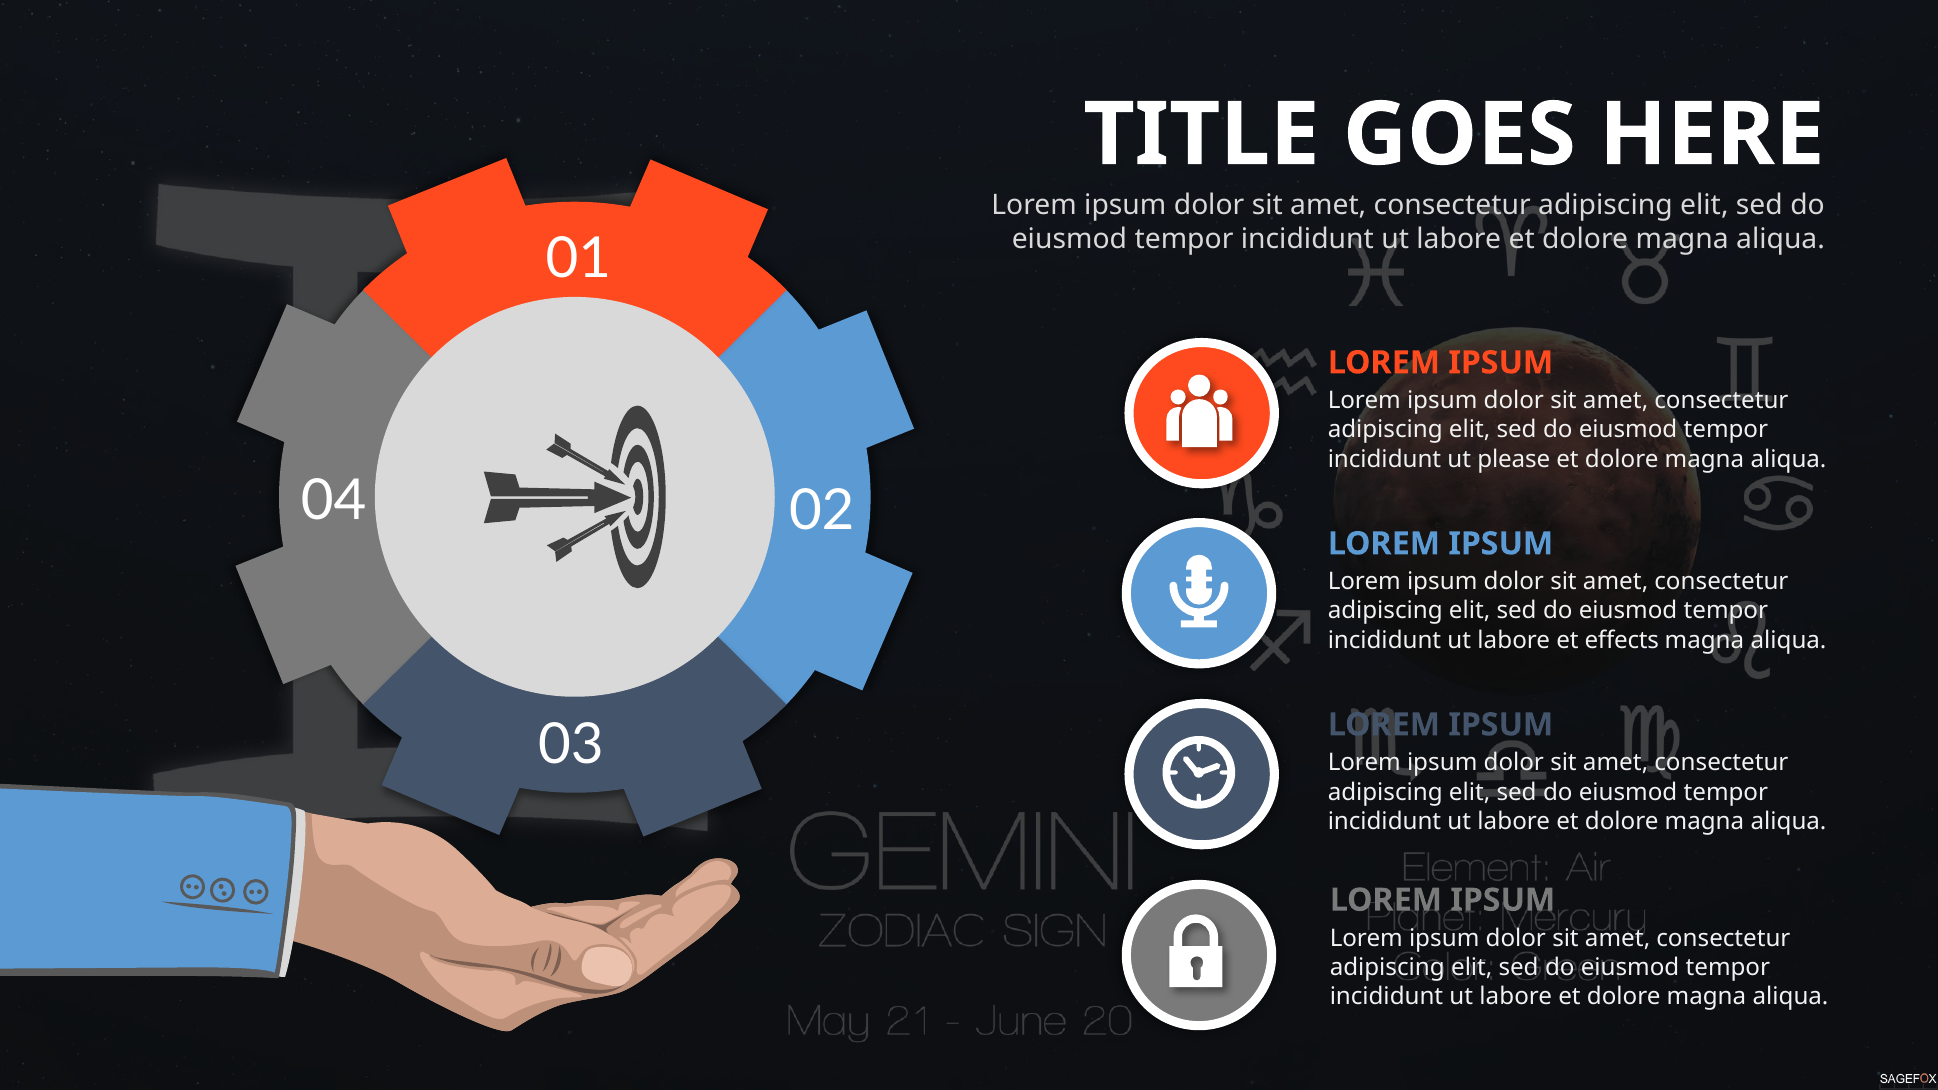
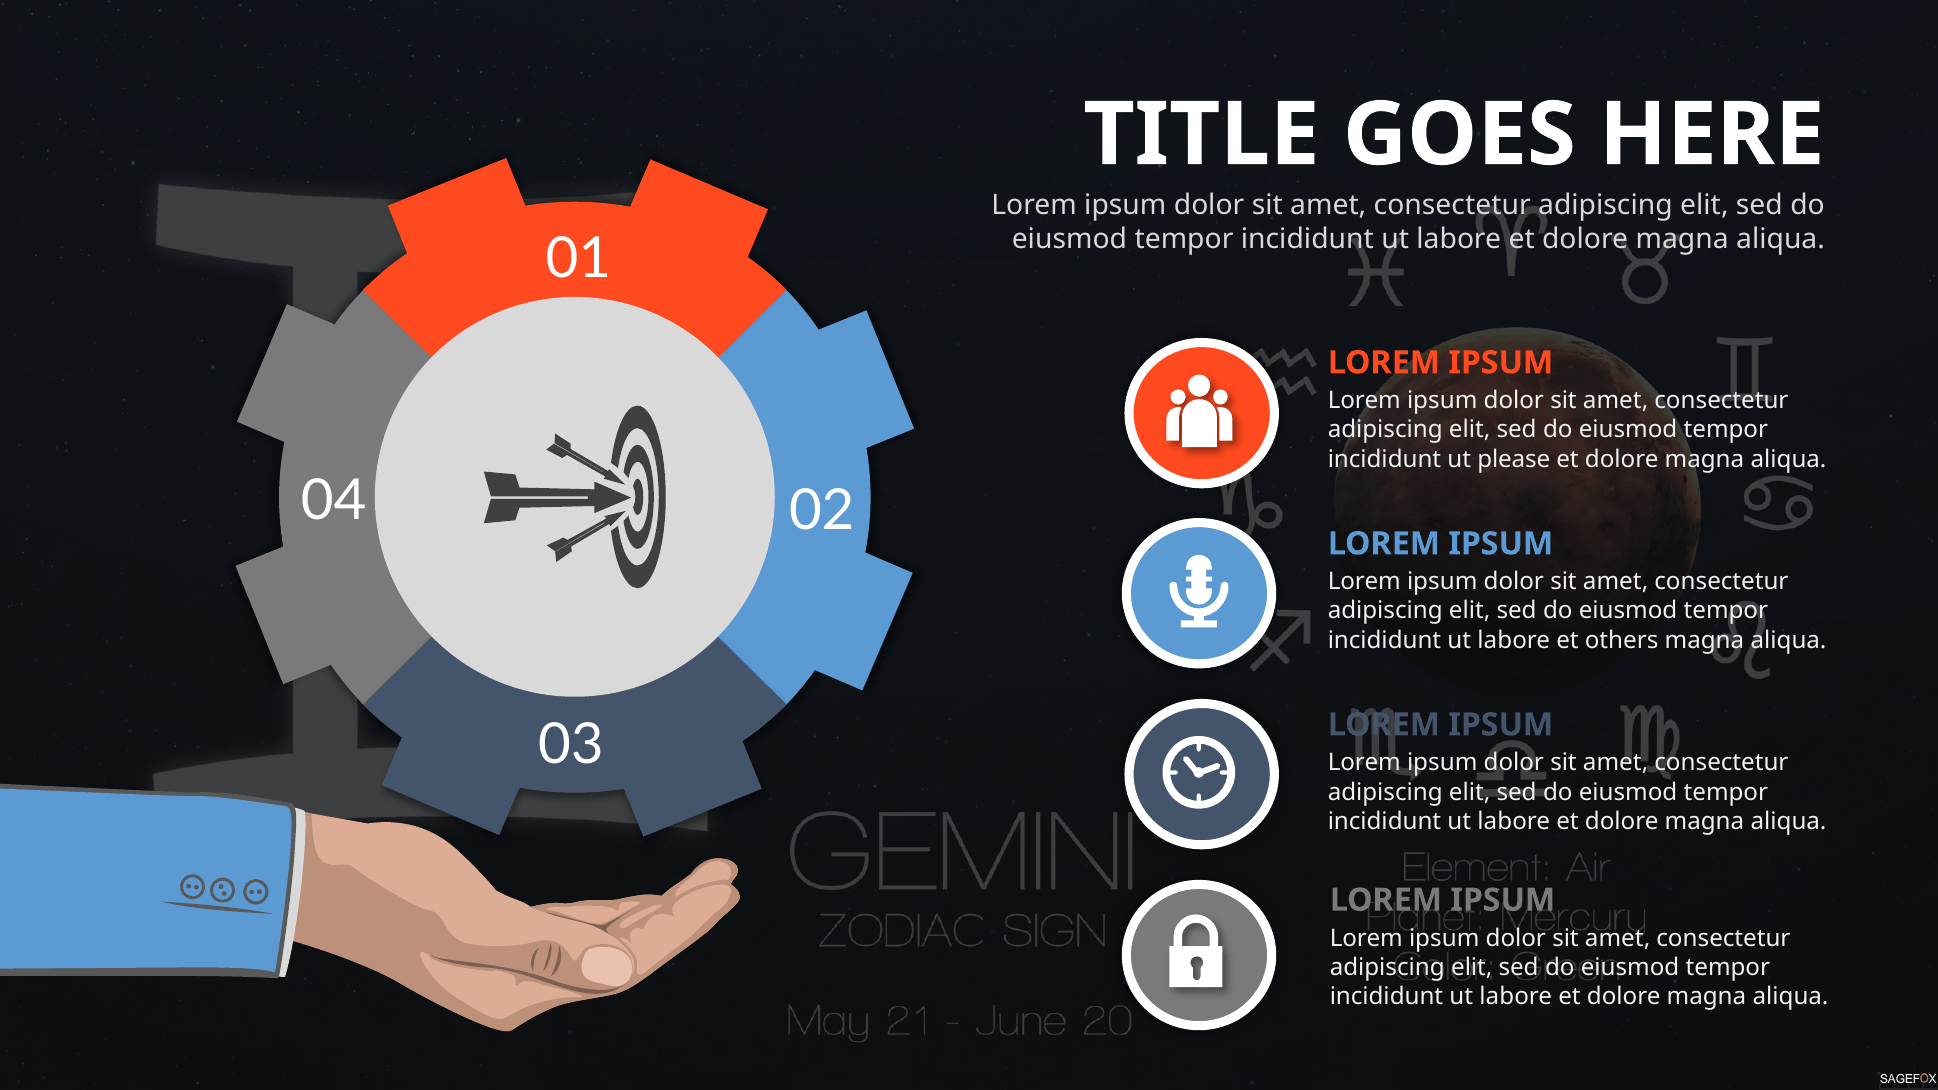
effects: effects -> others
